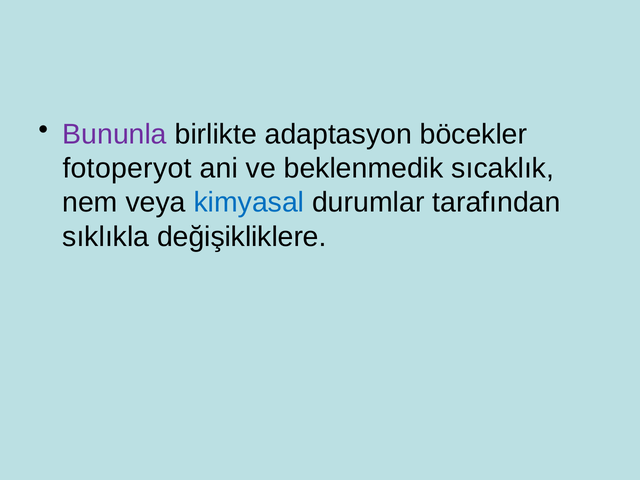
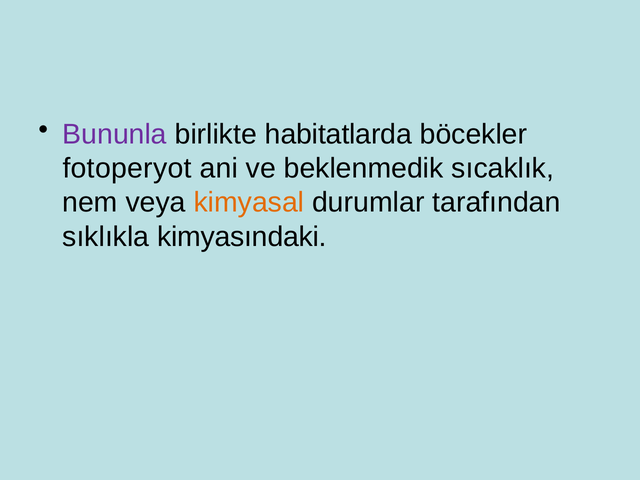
adaptasyon: adaptasyon -> habitatlarda
kimyasal colour: blue -> orange
değişikliklere: değişikliklere -> kimyasındaki
